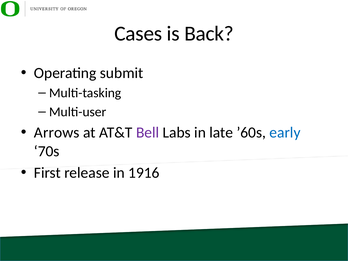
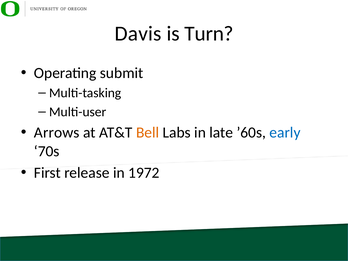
Cases: Cases -> Davis
Back: Back -> Turn
Bell colour: purple -> orange
1916: 1916 -> 1972
